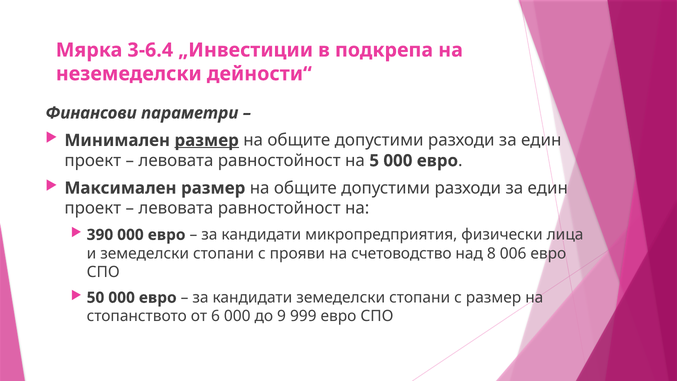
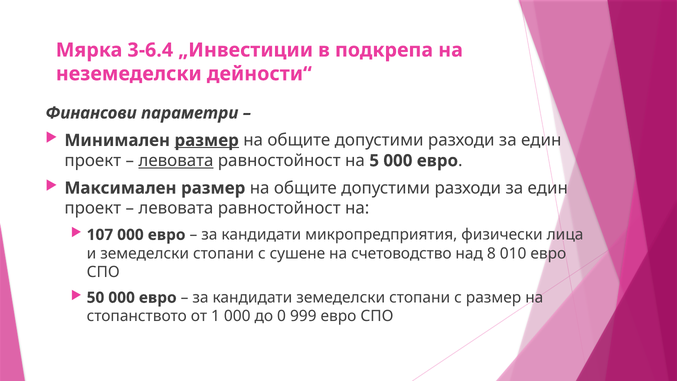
левовата at (176, 161) underline: none -> present
390: 390 -> 107
прояви: прояви -> сушене
006: 006 -> 010
6: 6 -> 1
9: 9 -> 0
